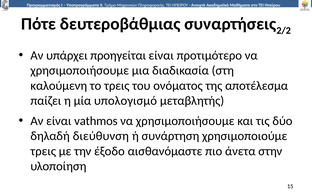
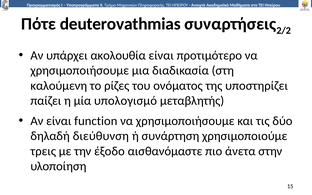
δευτεροβάθμιας: δευτεροβάθμιας -> deuterovathmias
προηγείται: προηγείται -> ακολουθία
το τρεις: τρεις -> ρίζες
αποτέλεσμα: αποτέλεσμα -> υποστηρίζει
vathmos: vathmos -> function
